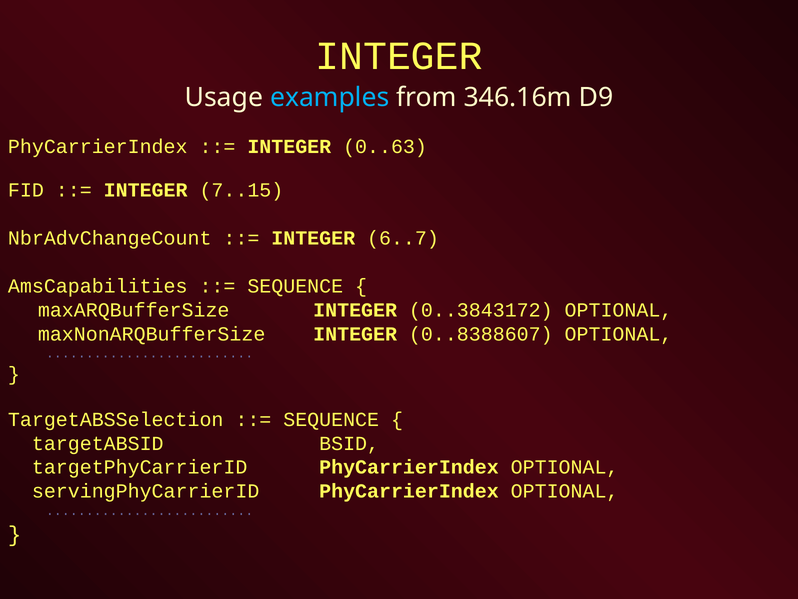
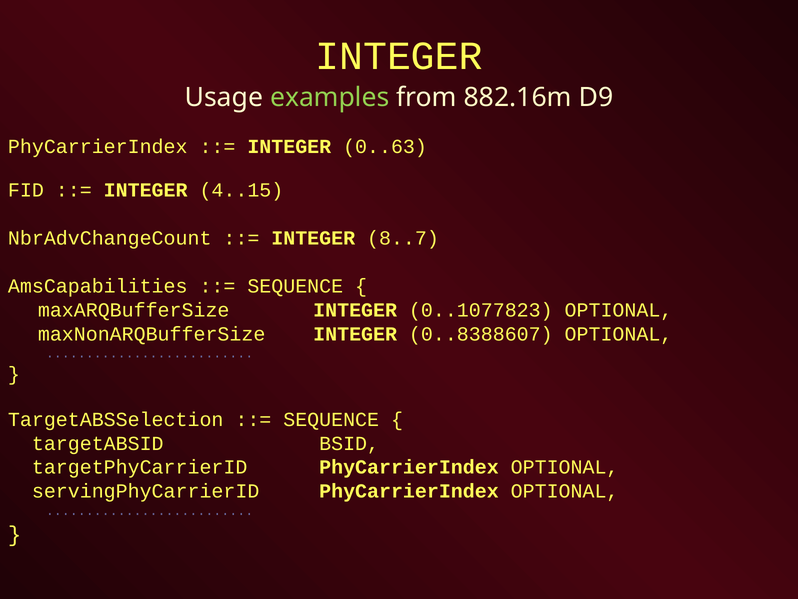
examples colour: light blue -> light green
346.16m: 346.16m -> 882.16m
7..15: 7..15 -> 4..15
6..7: 6..7 -> 8..7
0..3843172: 0..3843172 -> 0..1077823
